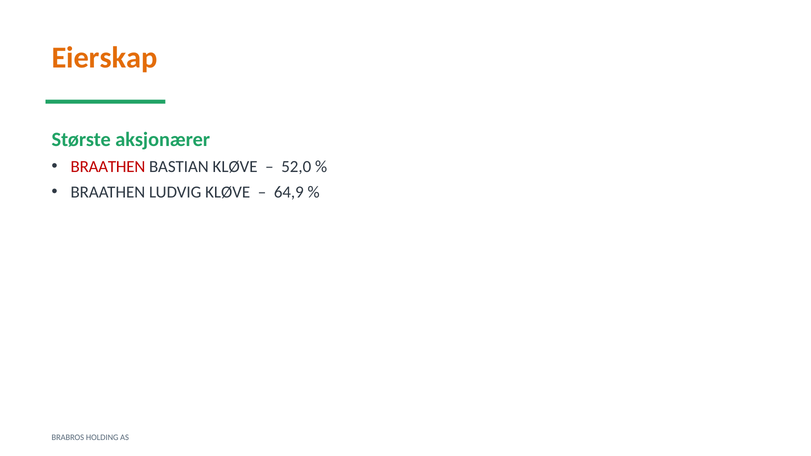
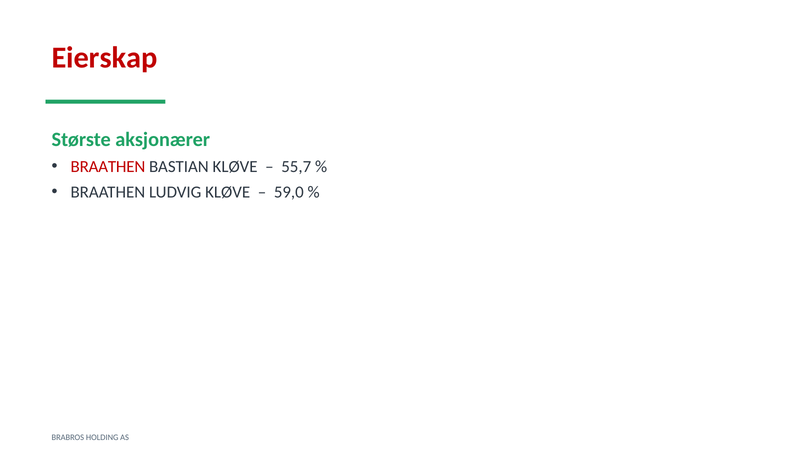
Eierskap colour: orange -> red
52,0: 52,0 -> 55,7
64,9: 64,9 -> 59,0
